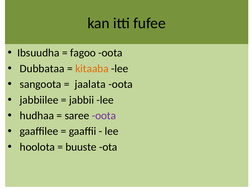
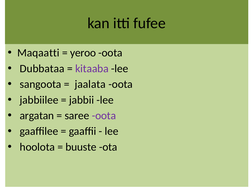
Ibsuudha: Ibsuudha -> Maqaatti
fagoo: fagoo -> yeroo
kitaaba colour: orange -> purple
hudhaa: hudhaa -> argatan
